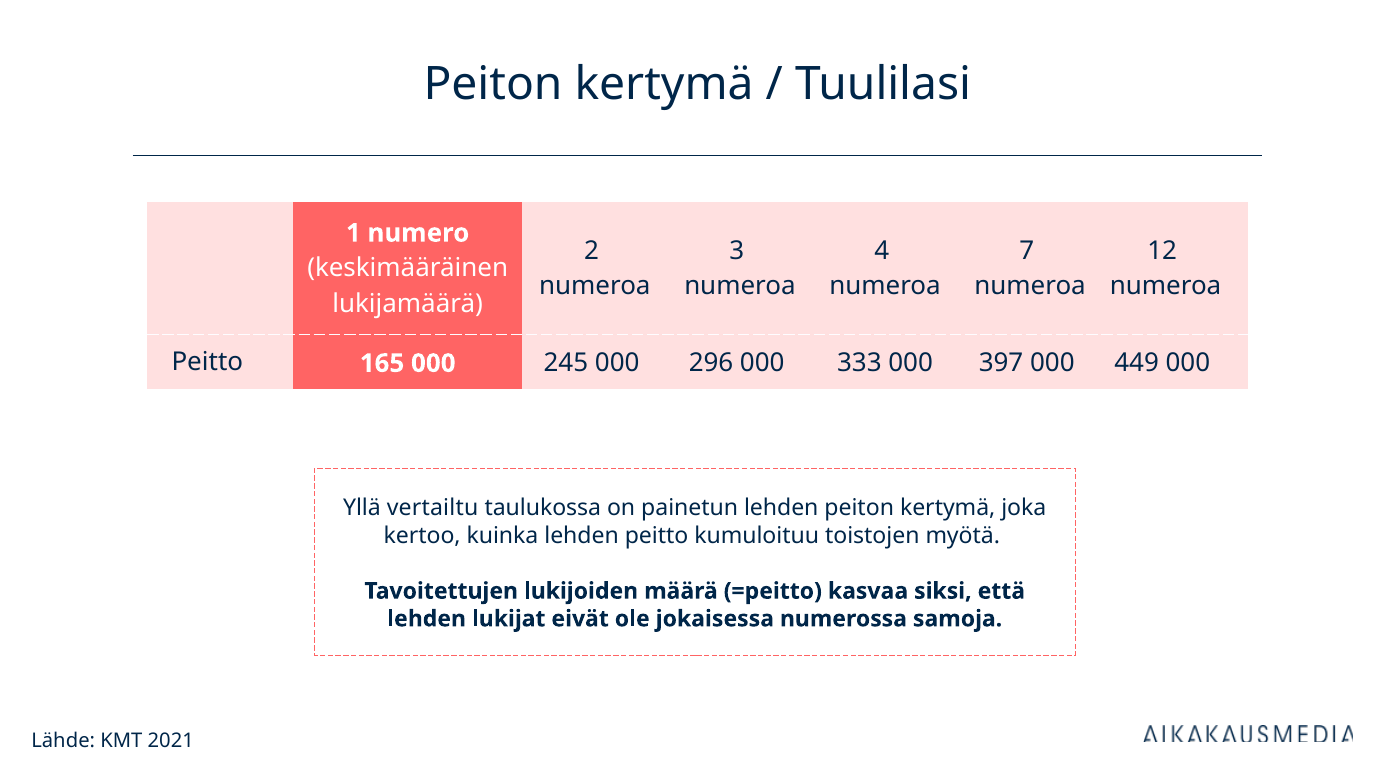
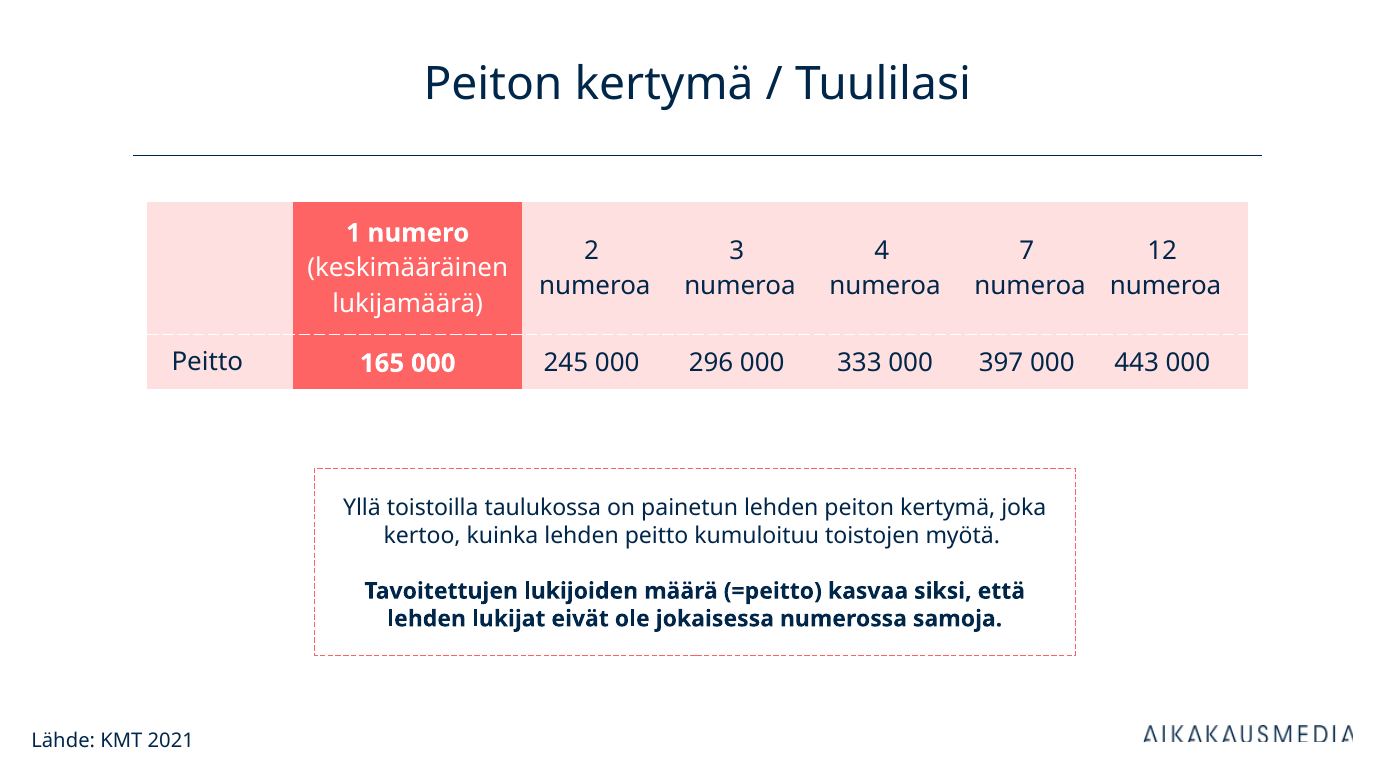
449: 449 -> 443
vertailtu: vertailtu -> toistoilla
